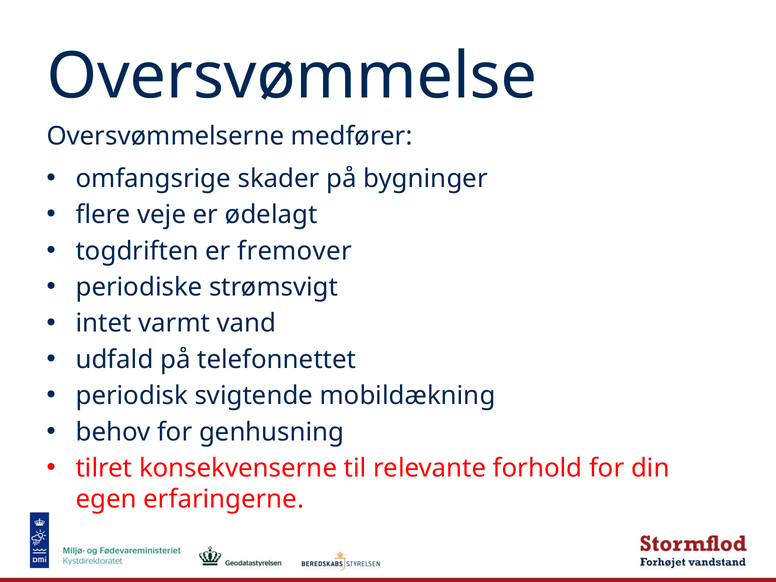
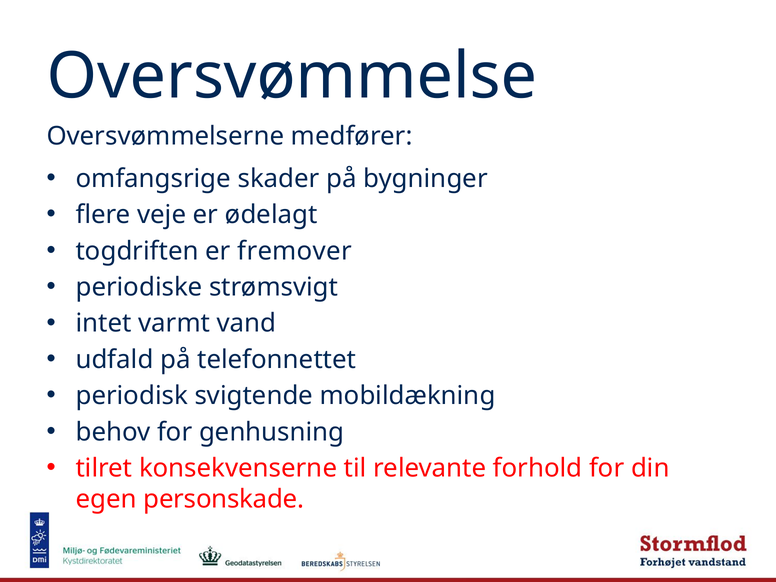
erfaringerne: erfaringerne -> personskade
